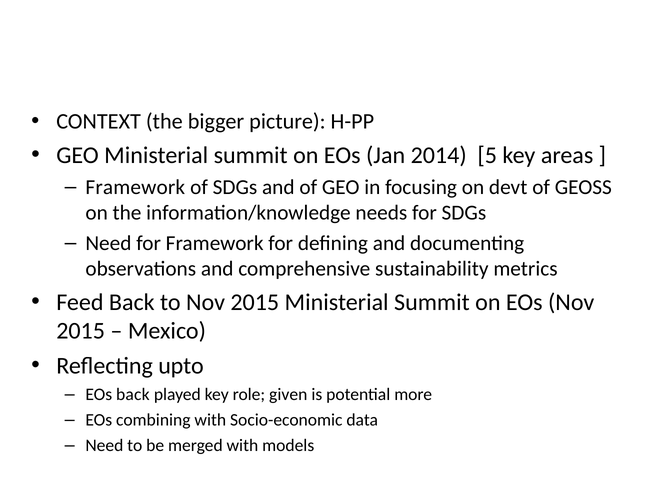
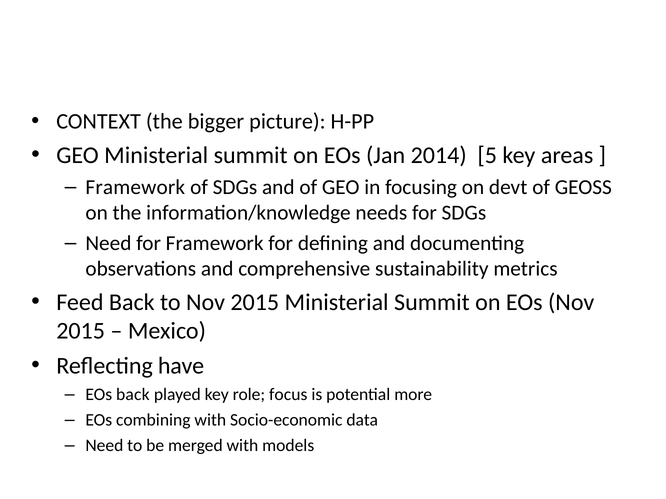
upto: upto -> have
given: given -> focus
